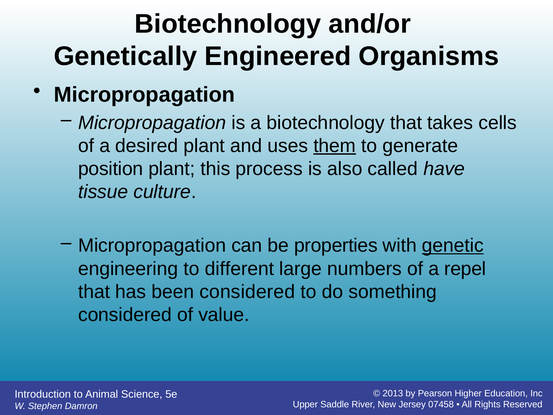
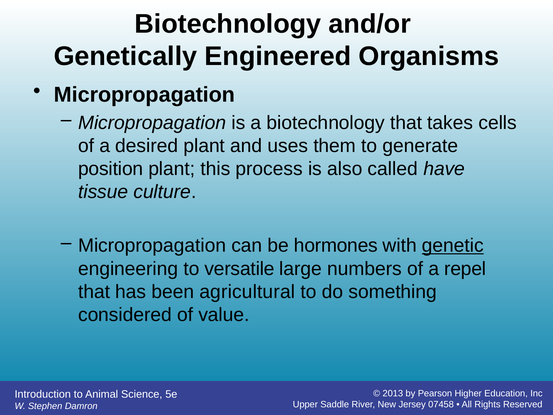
them underline: present -> none
properties: properties -> hormones
different: different -> versatile
been considered: considered -> agricultural
